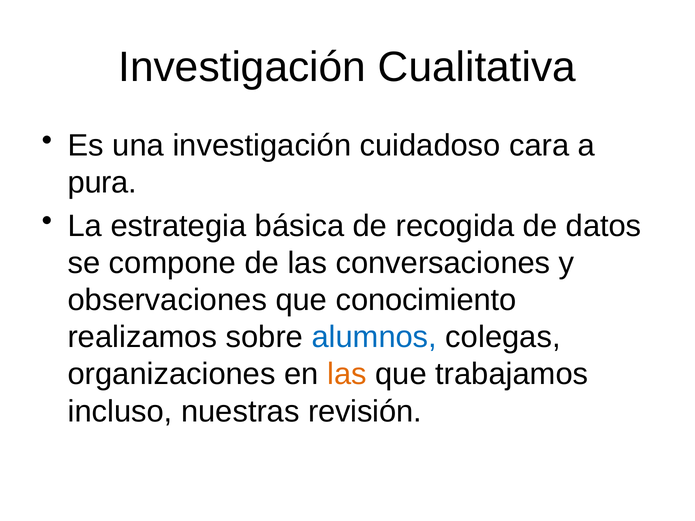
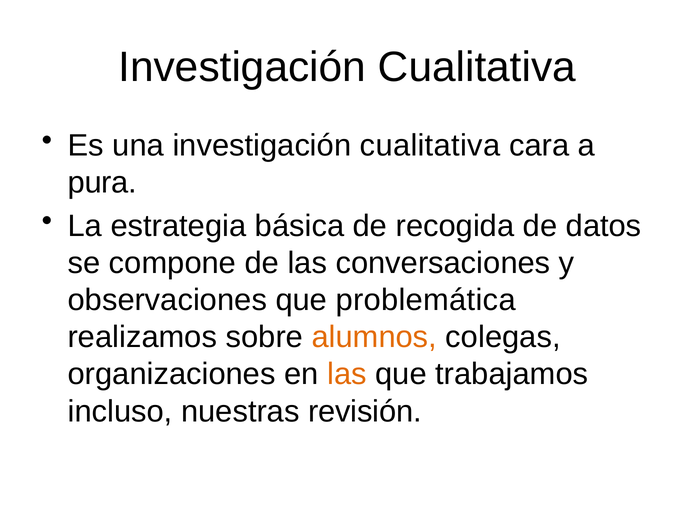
una investigación cuidadoso: cuidadoso -> cualitativa
conocimiento: conocimiento -> problemática
alumnos colour: blue -> orange
